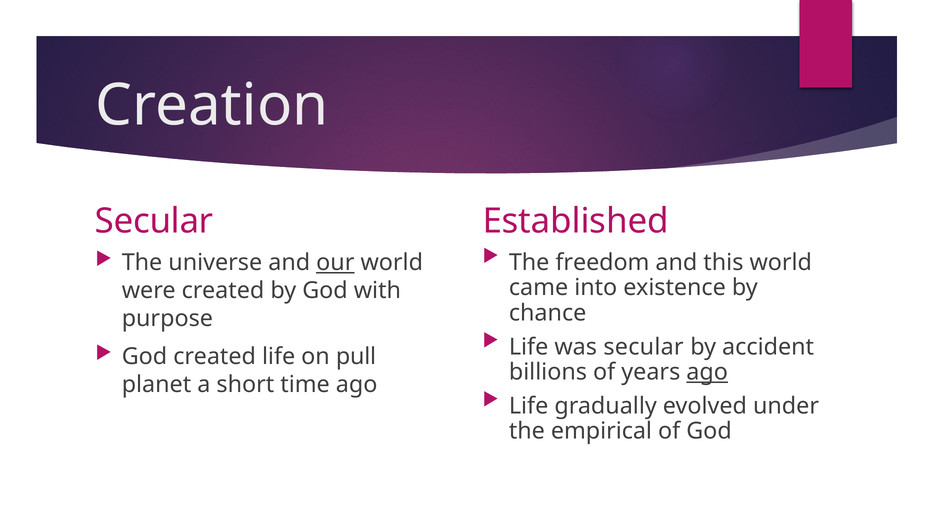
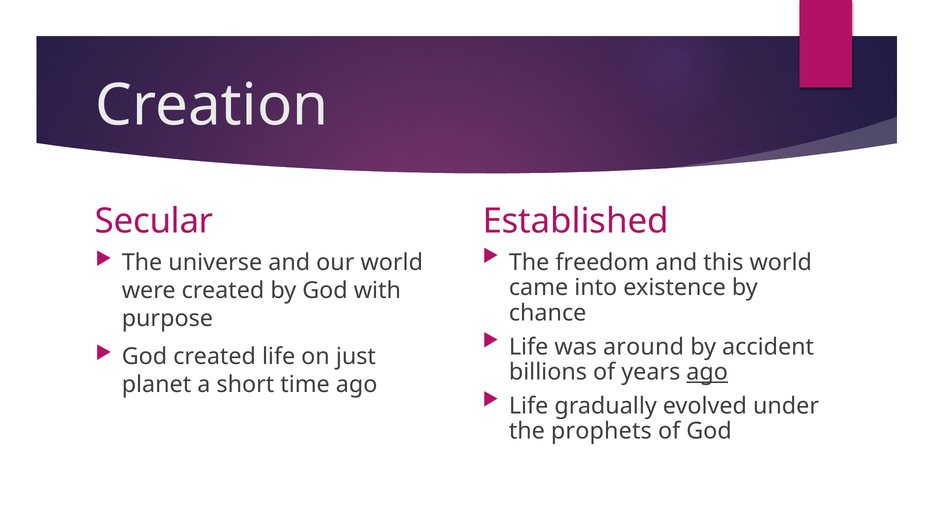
our underline: present -> none
was secular: secular -> around
pull: pull -> just
empirical: empirical -> prophets
